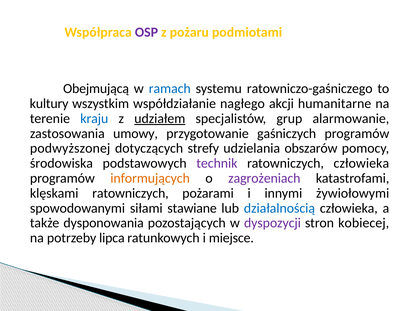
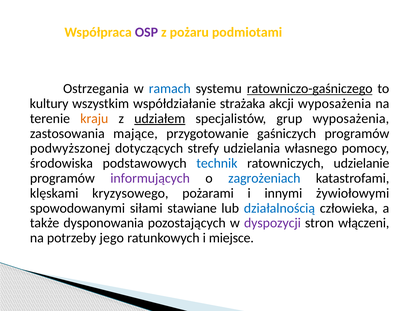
Obejmującą: Obejmującą -> Ostrzegania
ratowniczo-gaśniczego underline: none -> present
nagłego: nagłego -> strażaka
akcji humanitarne: humanitarne -> wyposażenia
kraju colour: blue -> orange
grup alarmowanie: alarmowanie -> wyposażenia
umowy: umowy -> mające
obszarów: obszarów -> własnego
technik colour: purple -> blue
ratowniczych człowieka: człowieka -> udzielanie
informujących colour: orange -> purple
zagrożeniach colour: purple -> blue
klęskami ratowniczych: ratowniczych -> kryzysowego
kobiecej: kobiecej -> włączeni
lipca: lipca -> jego
